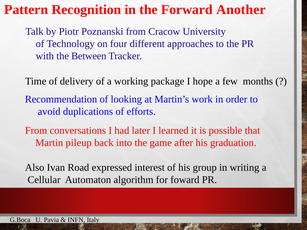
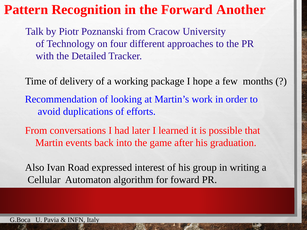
Between: Between -> Detailed
pileup: pileup -> events
